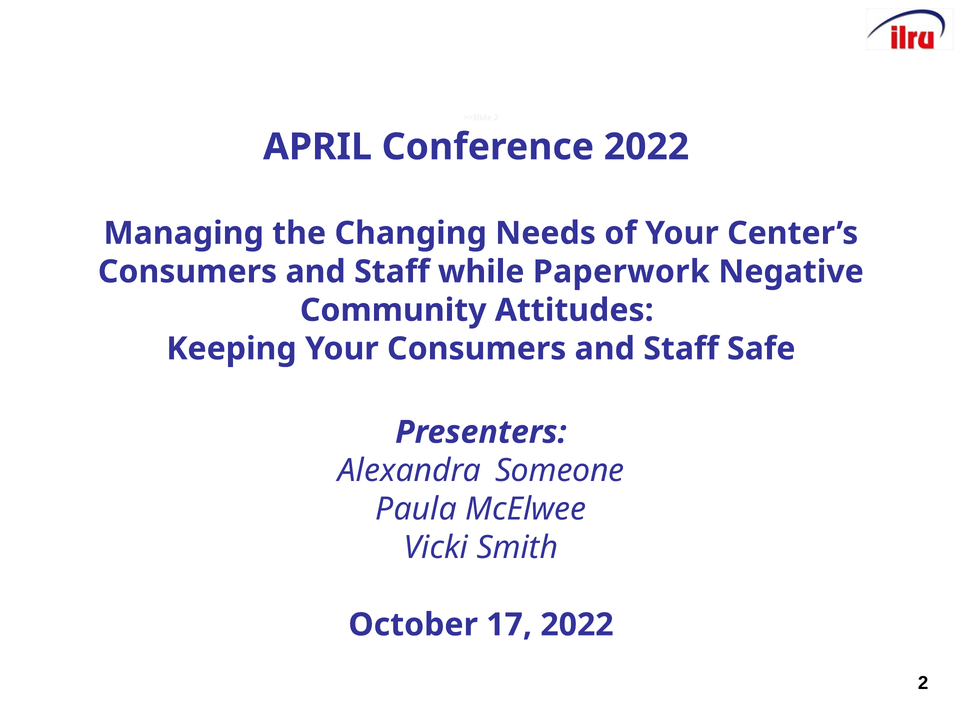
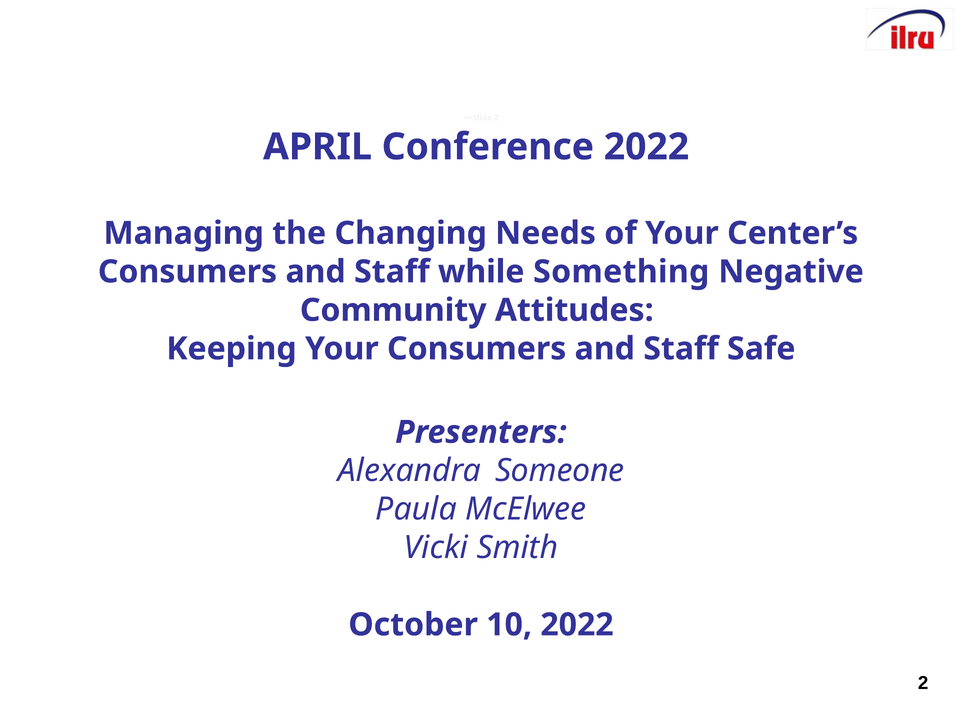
Paperwork: Paperwork -> Something
17: 17 -> 10
